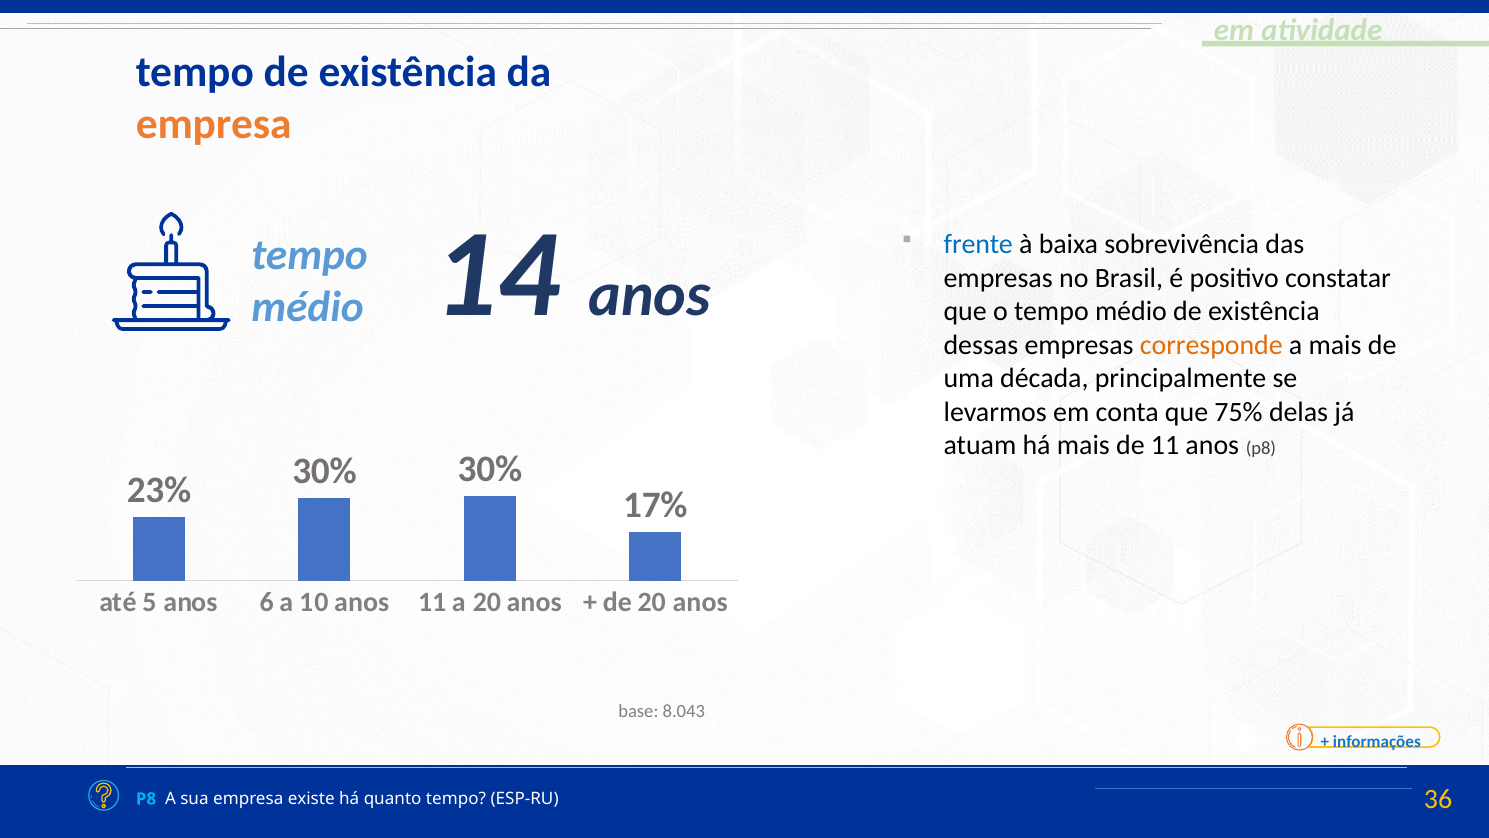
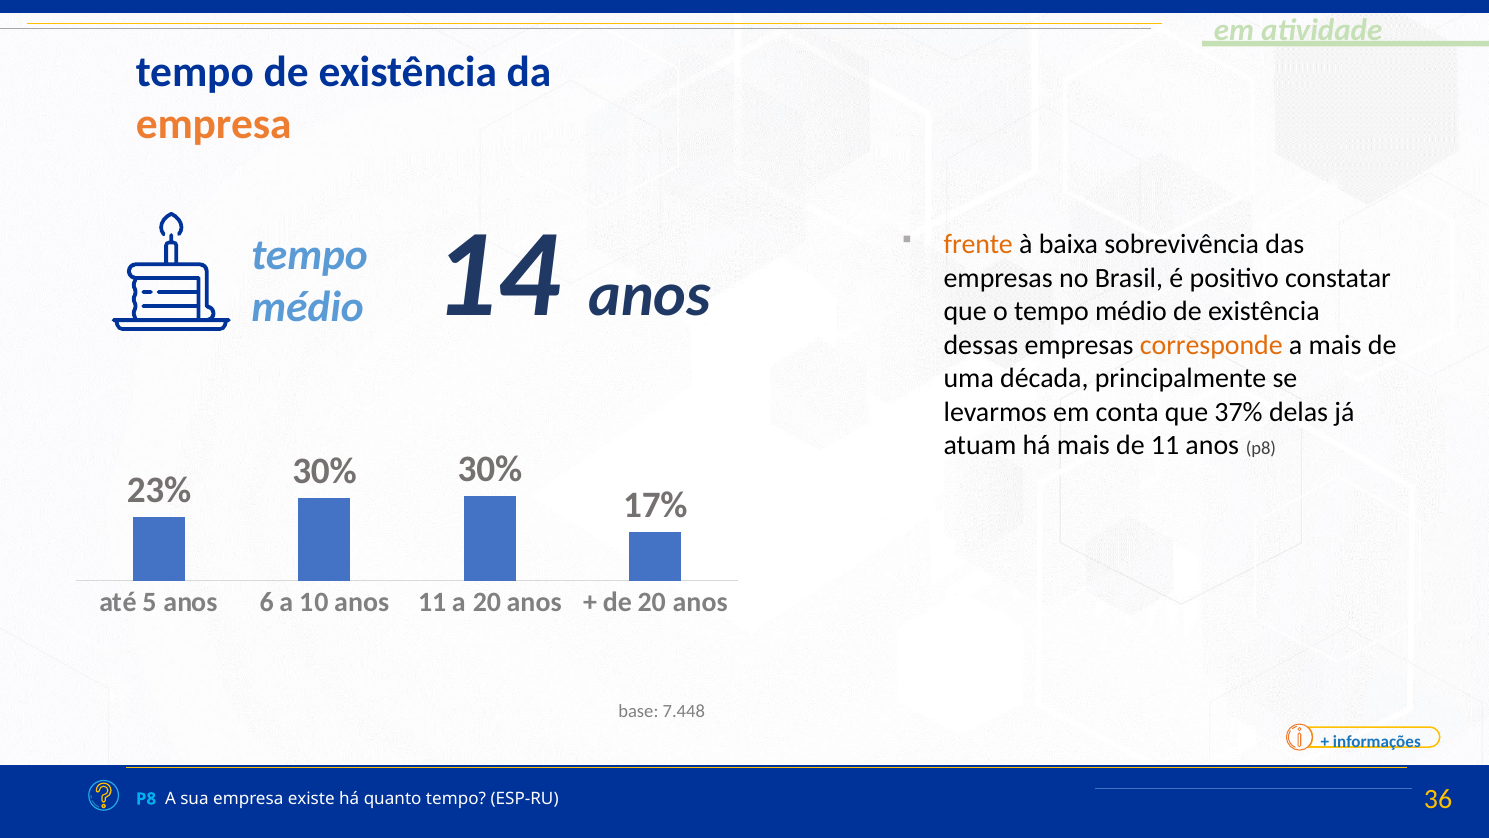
frente colour: blue -> orange
75%: 75% -> 37%
8.043: 8.043 -> 7.448
